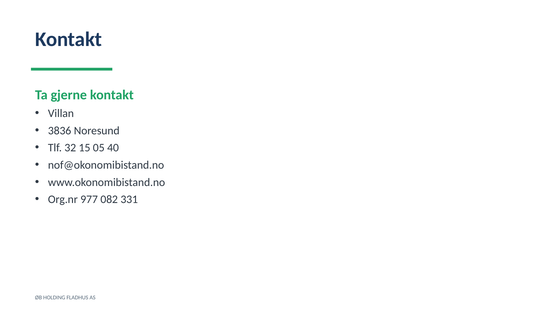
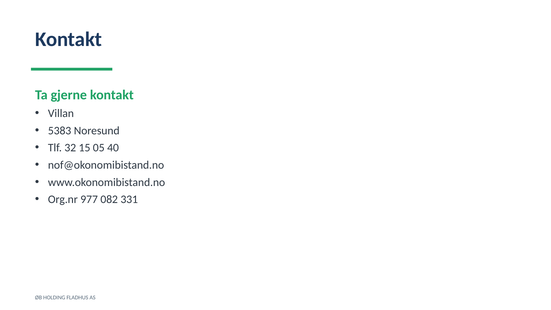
3836: 3836 -> 5383
